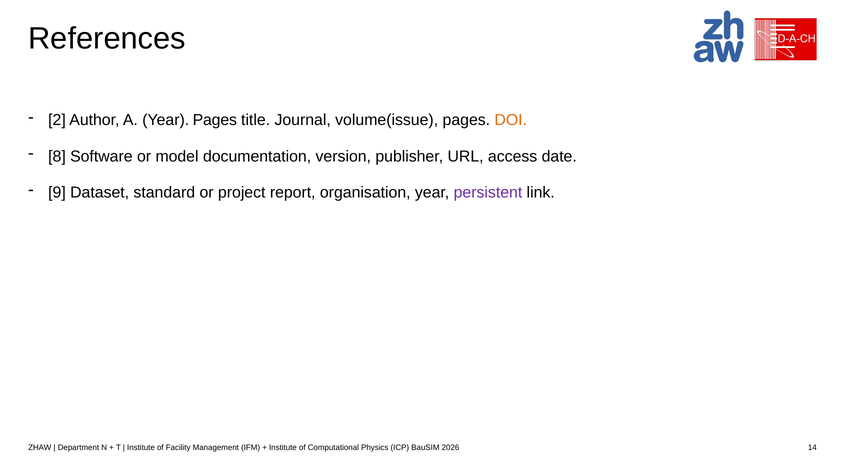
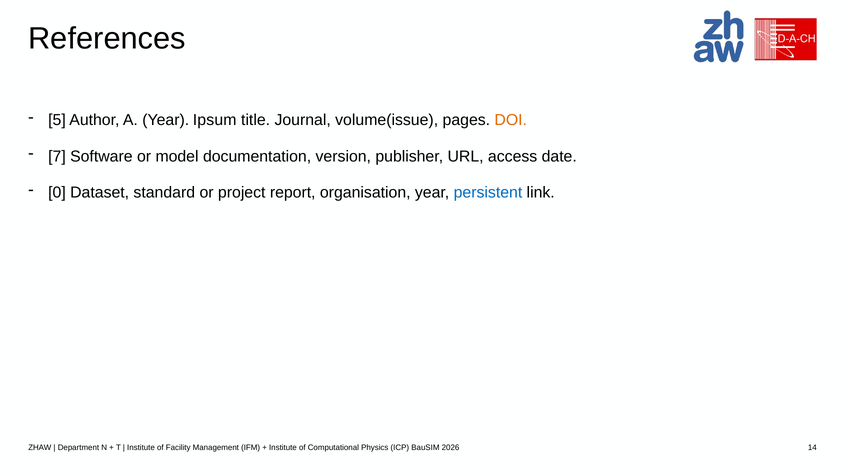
2: 2 -> 5
Year Pages: Pages -> Ipsum
8: 8 -> 7
9: 9 -> 0
persistent colour: purple -> blue
